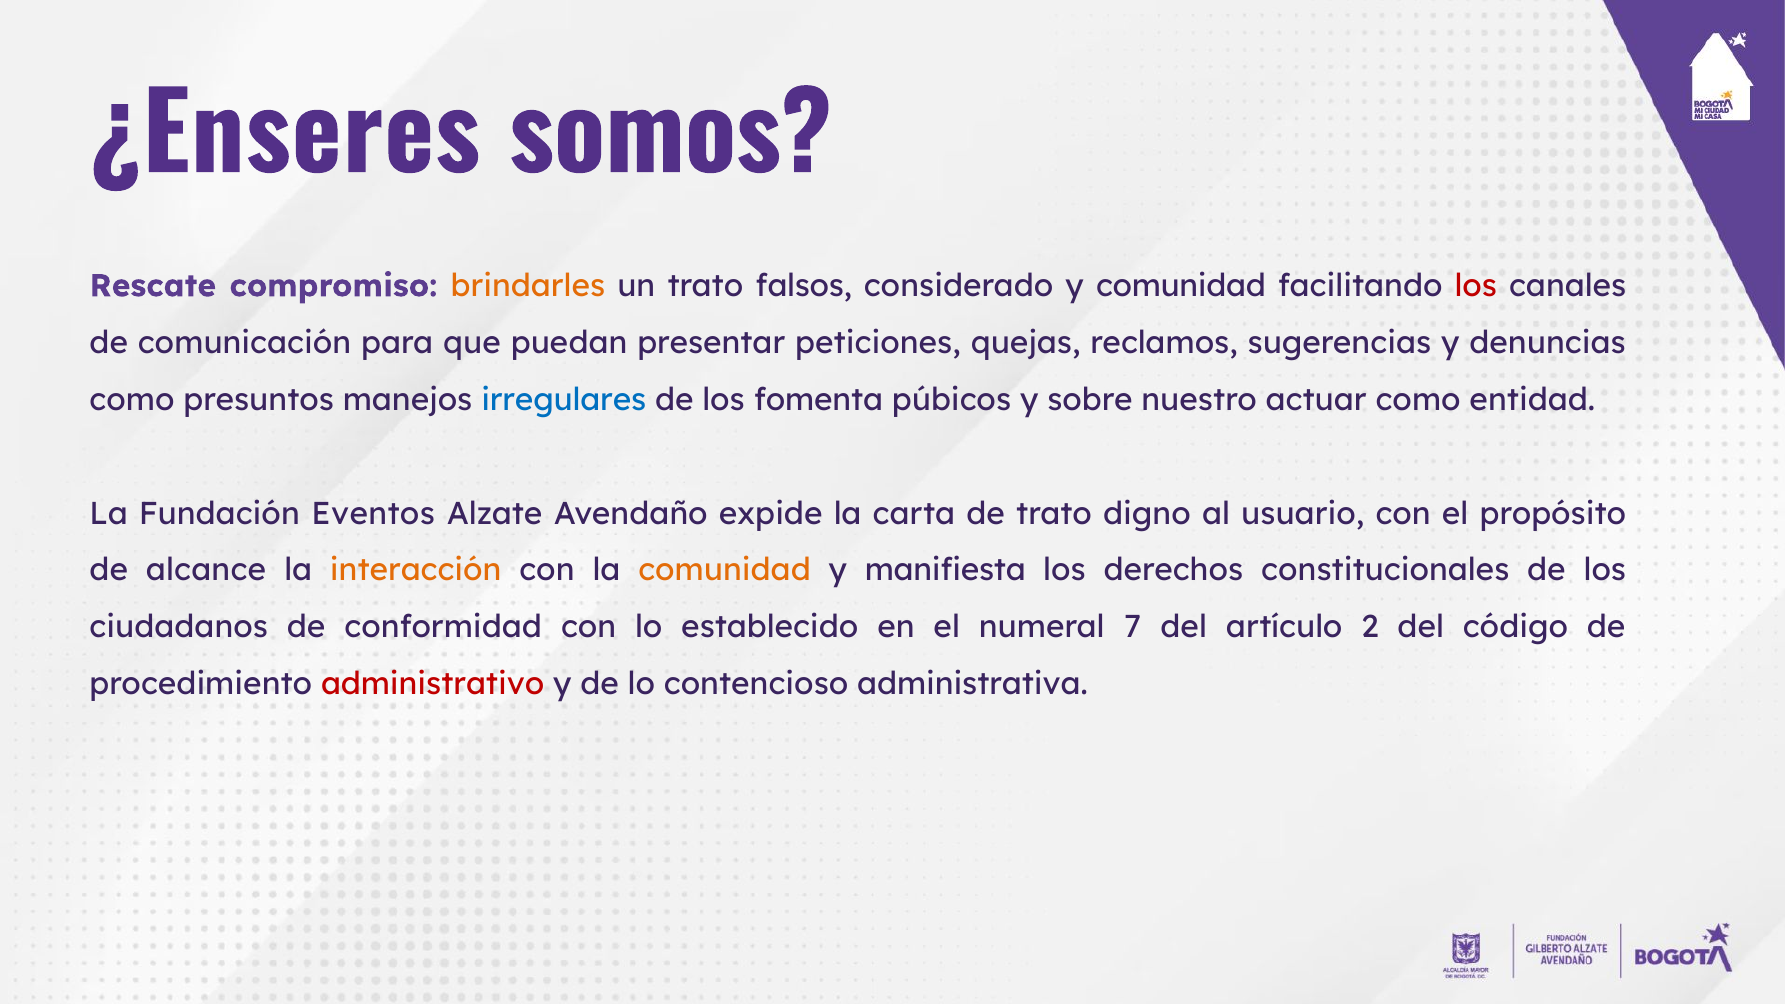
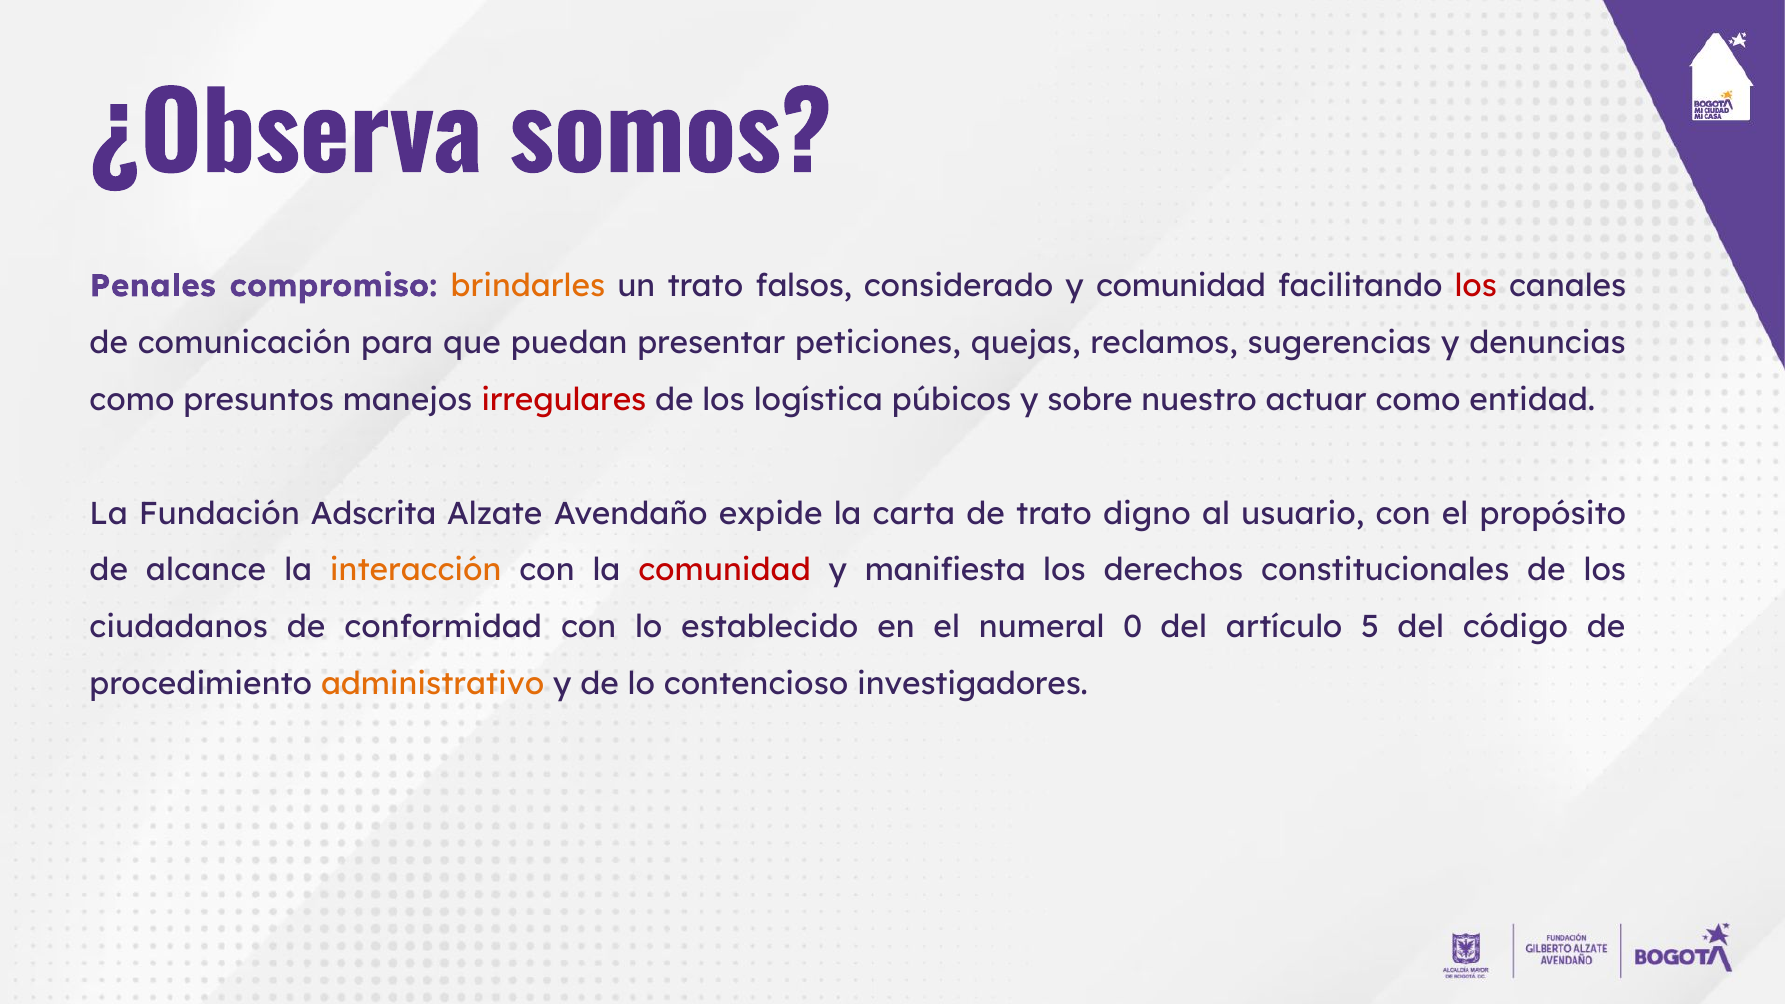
¿Enseres: ¿Enseres -> ¿Observa
Rescate: Rescate -> Penales
irregulares colour: blue -> red
fomenta: fomenta -> logística
Eventos: Eventos -> Adscrita
comunidad at (725, 571) colour: orange -> red
7: 7 -> 0
2: 2 -> 5
administrativo colour: red -> orange
administrativa: administrativa -> investigadores
